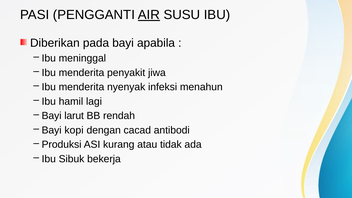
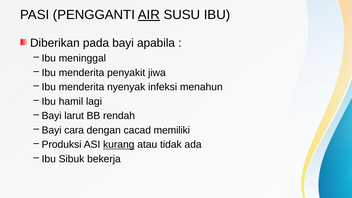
kopi: kopi -> cara
antibodi: antibodi -> memiliki
kurang underline: none -> present
